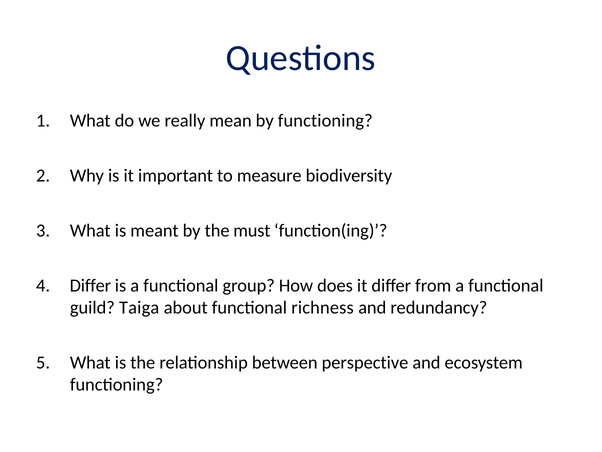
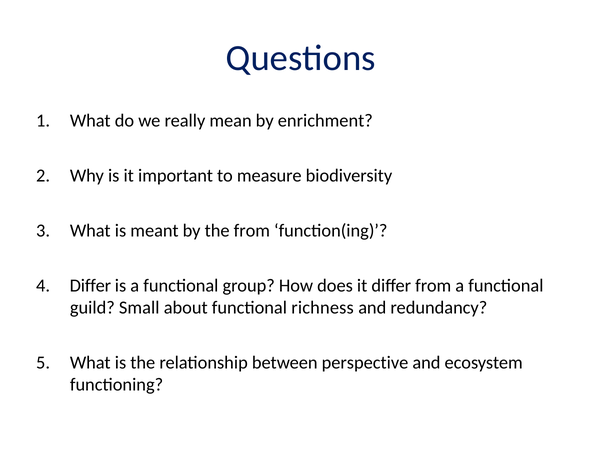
by functioning: functioning -> enrichment
the must: must -> from
Taiga: Taiga -> Small
